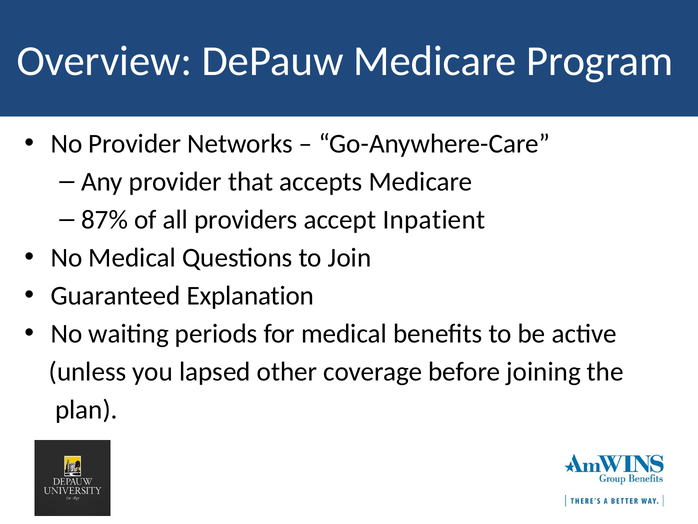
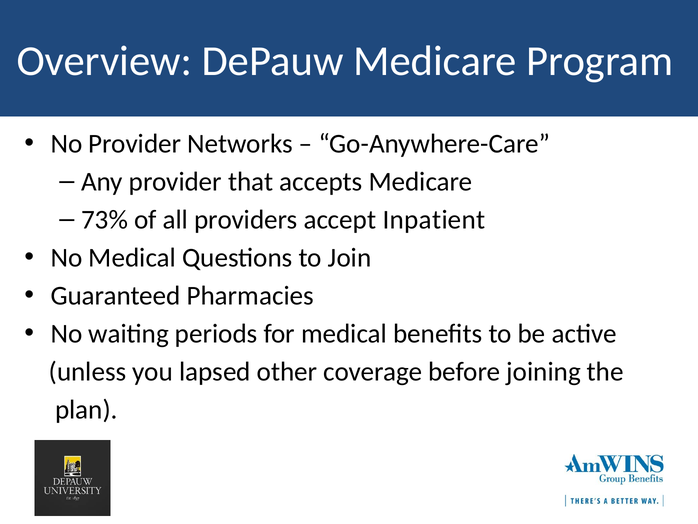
87%: 87% -> 73%
Explanation: Explanation -> Pharmacies
